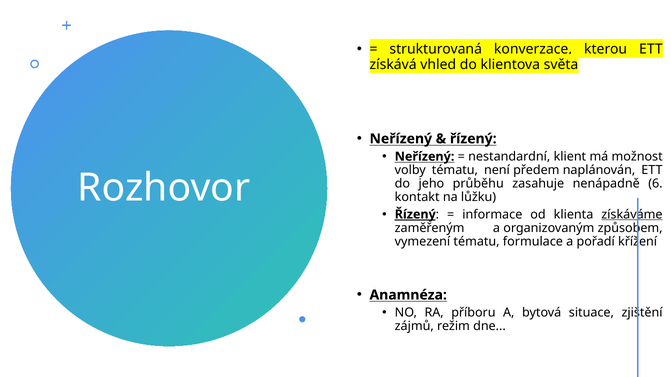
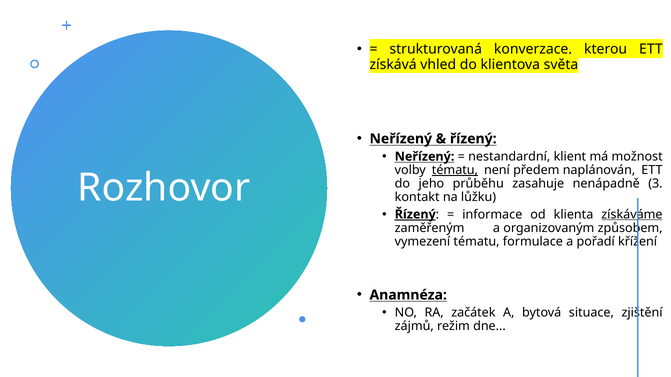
tématu at (455, 170) underline: none -> present
6: 6 -> 3
příboru: příboru -> začátek
